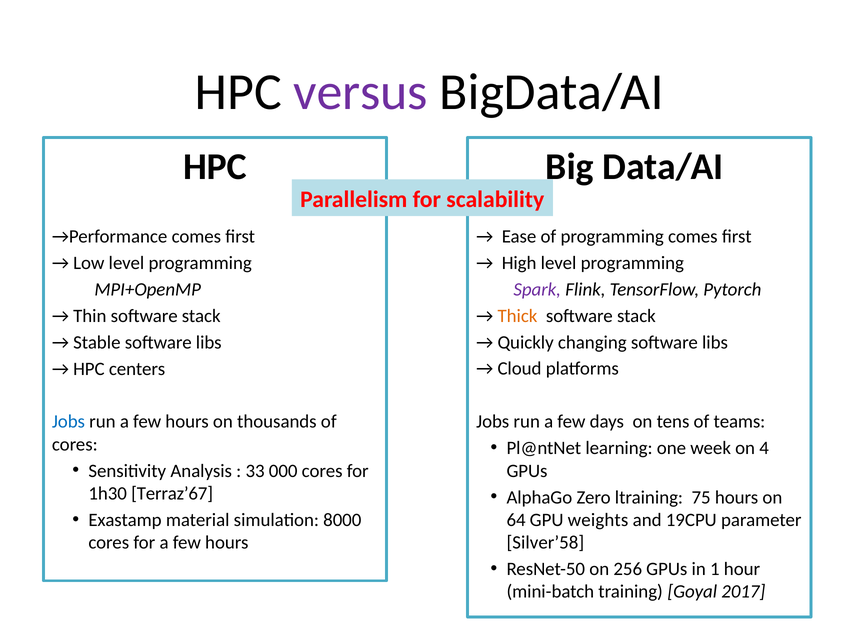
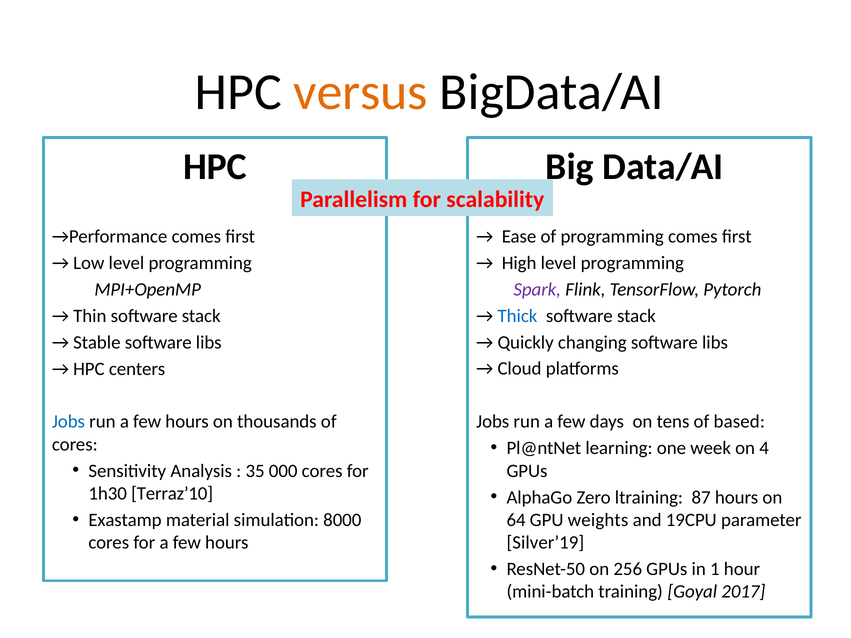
versus colour: purple -> orange
Thick colour: orange -> blue
teams: teams -> based
33: 33 -> 35
Terraz’67: Terraz’67 -> Terraz’10
75: 75 -> 87
Silver’58: Silver’58 -> Silver’19
